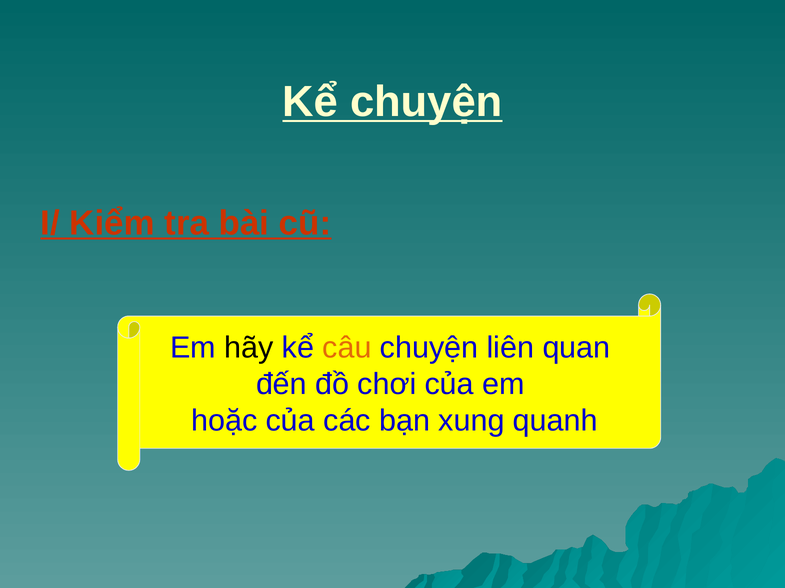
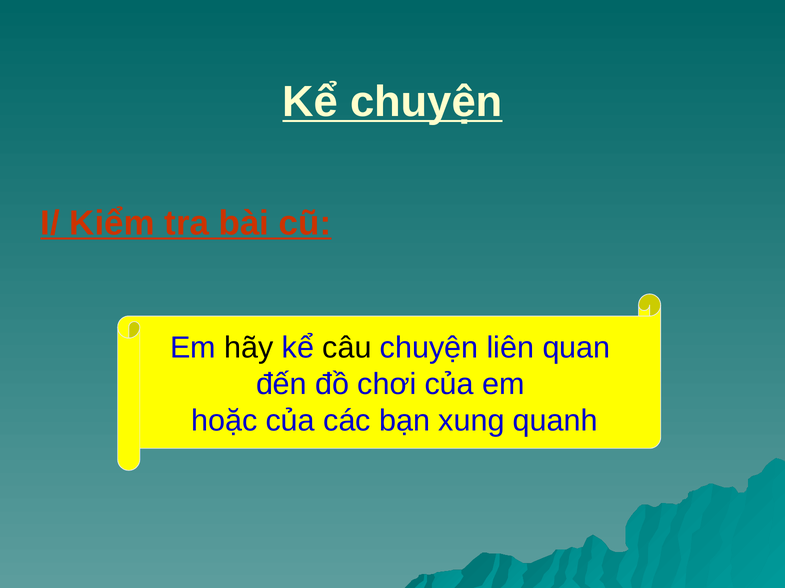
câu colour: orange -> black
